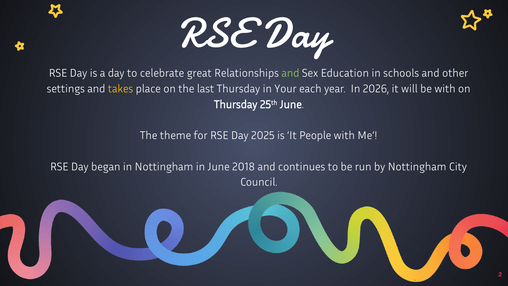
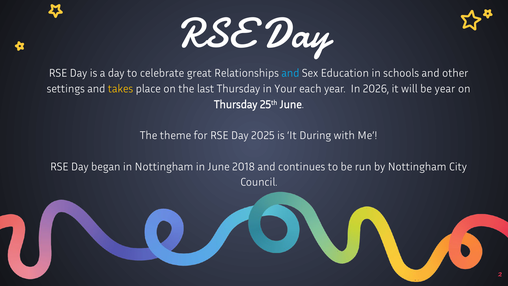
and at (290, 73) colour: light green -> light blue
be with: with -> year
People: People -> During
